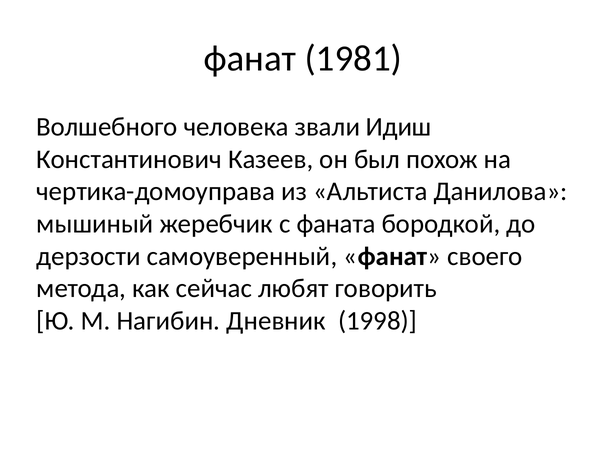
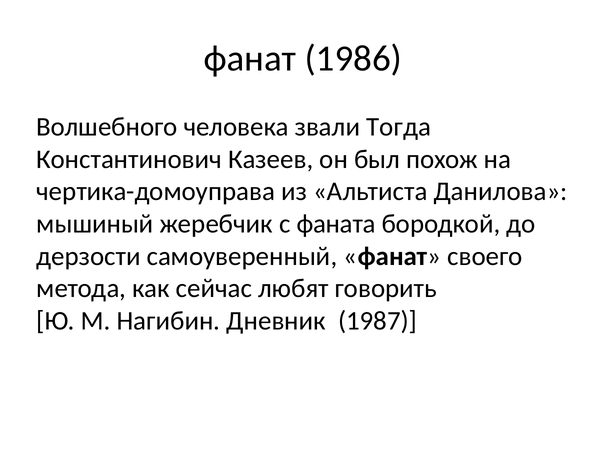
1981: 1981 -> 1986
Идиш: Идиш -> Тогда
1998: 1998 -> 1987
